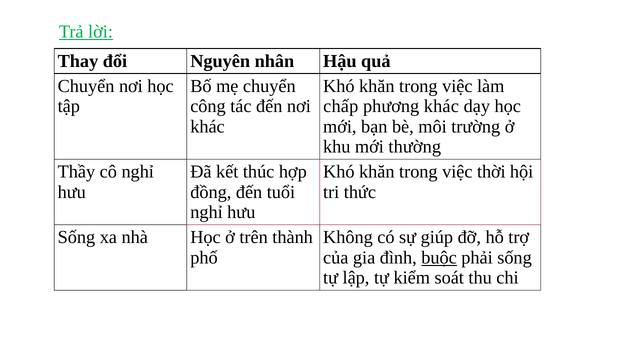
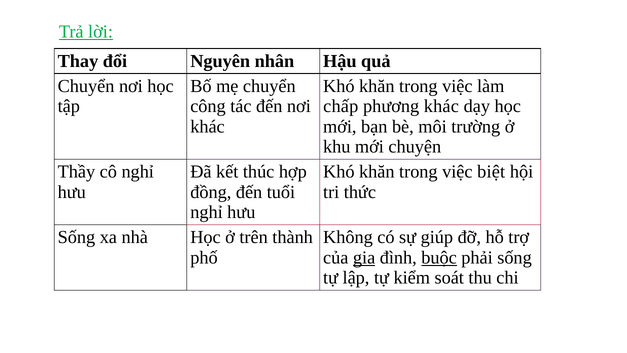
thường: thường -> chuyện
thời: thời -> biệt
gia underline: none -> present
